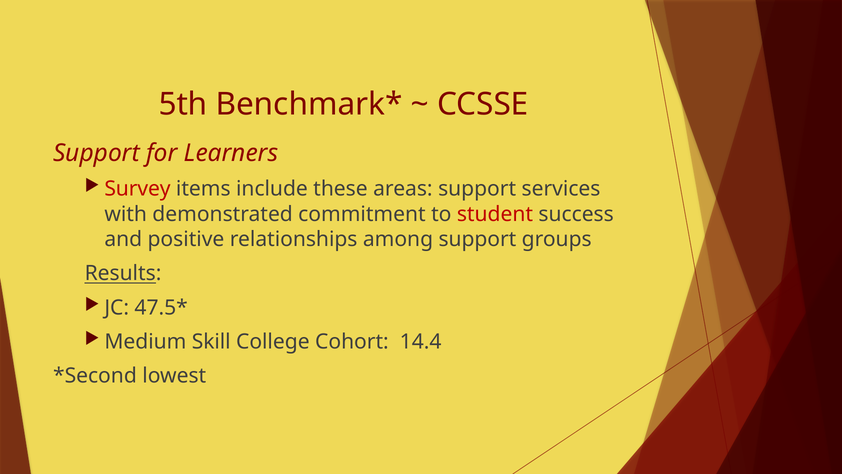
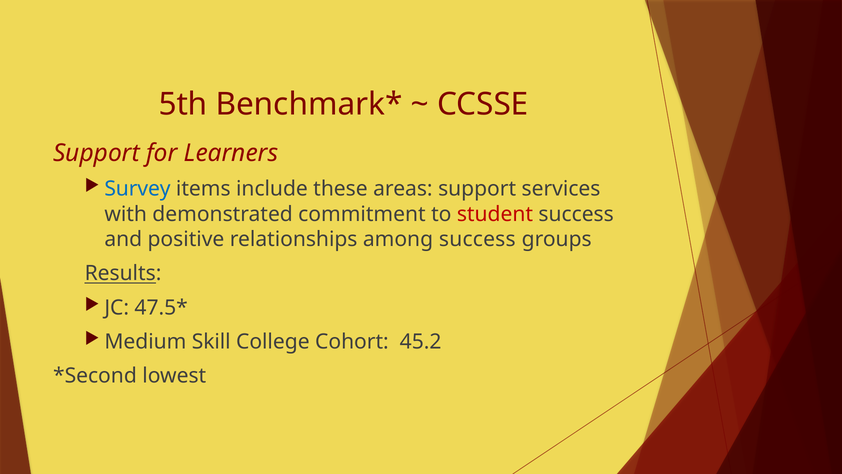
Survey colour: red -> blue
among support: support -> success
14.4: 14.4 -> 45.2
